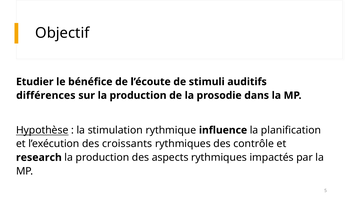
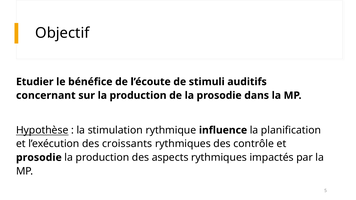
différences: différences -> concernant
research at (39, 158): research -> prosodie
